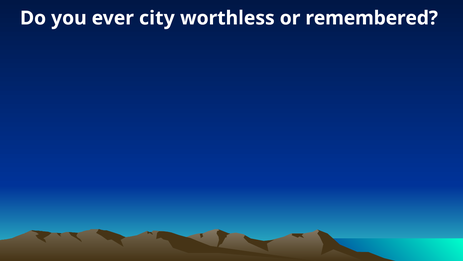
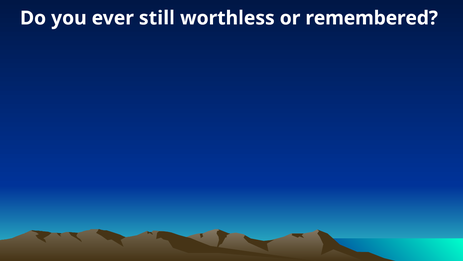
city: city -> still
